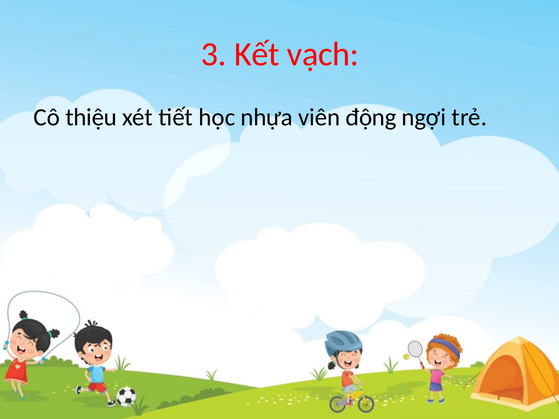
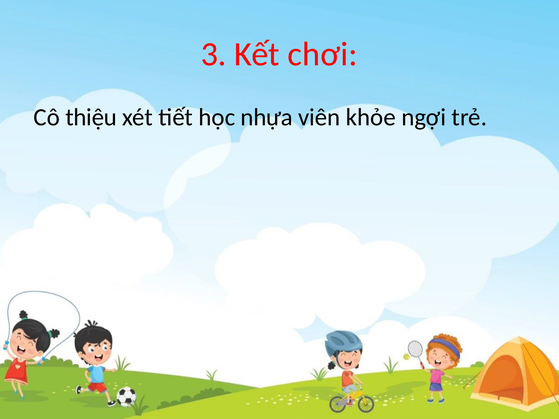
vạch: vạch -> chơi
động: động -> khỏe
